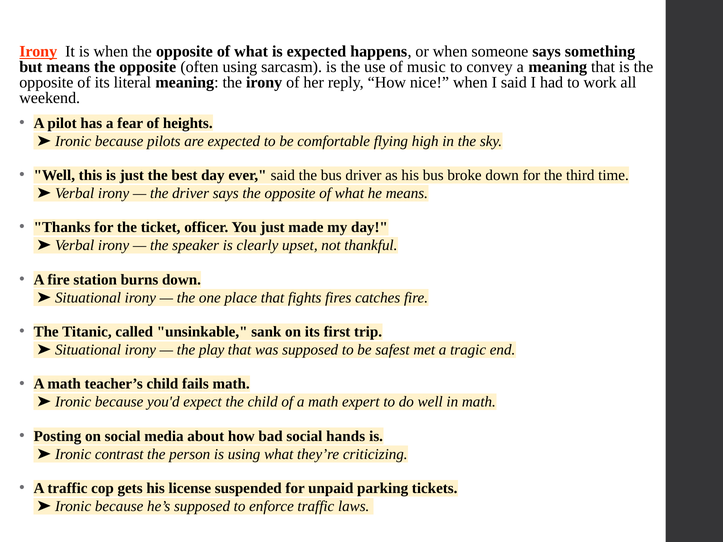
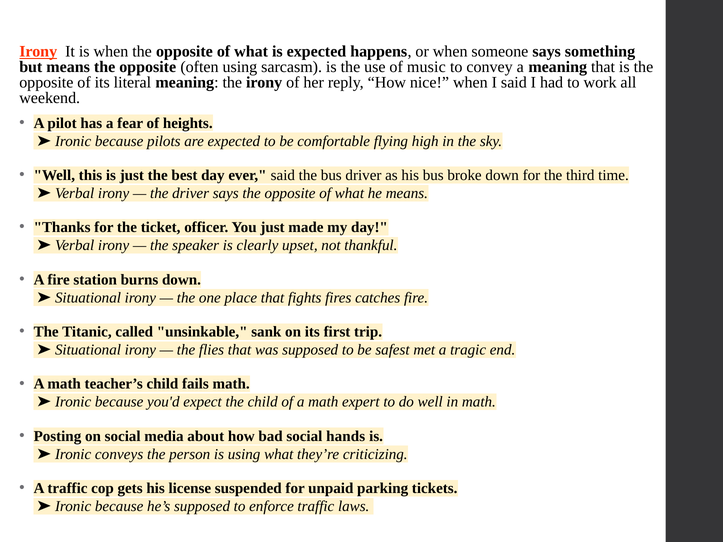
play: play -> flies
contrast: contrast -> conveys
